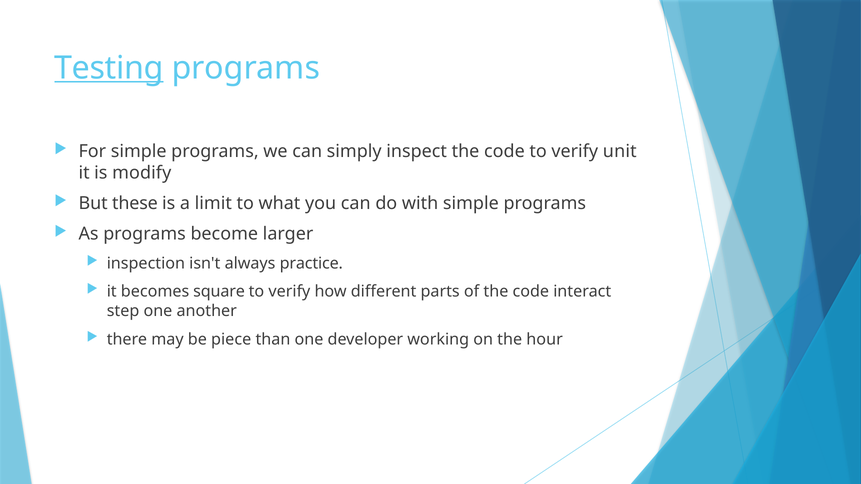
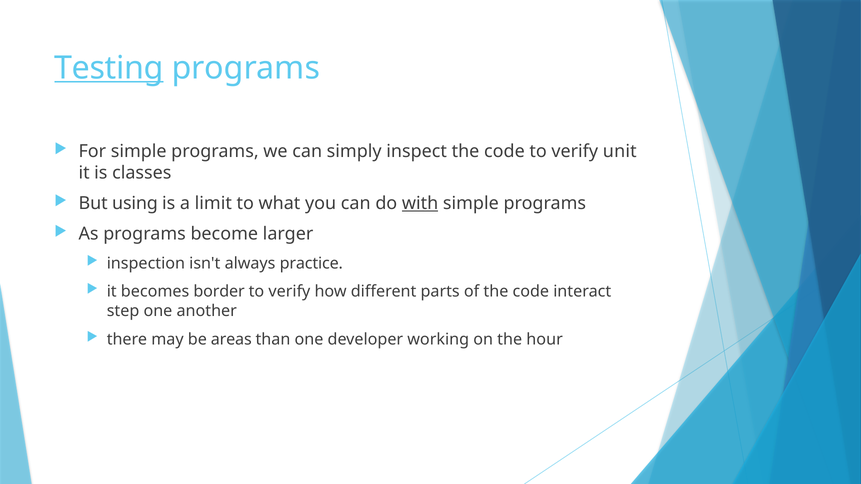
modify: modify -> classes
these: these -> using
with underline: none -> present
square: square -> border
piece: piece -> areas
